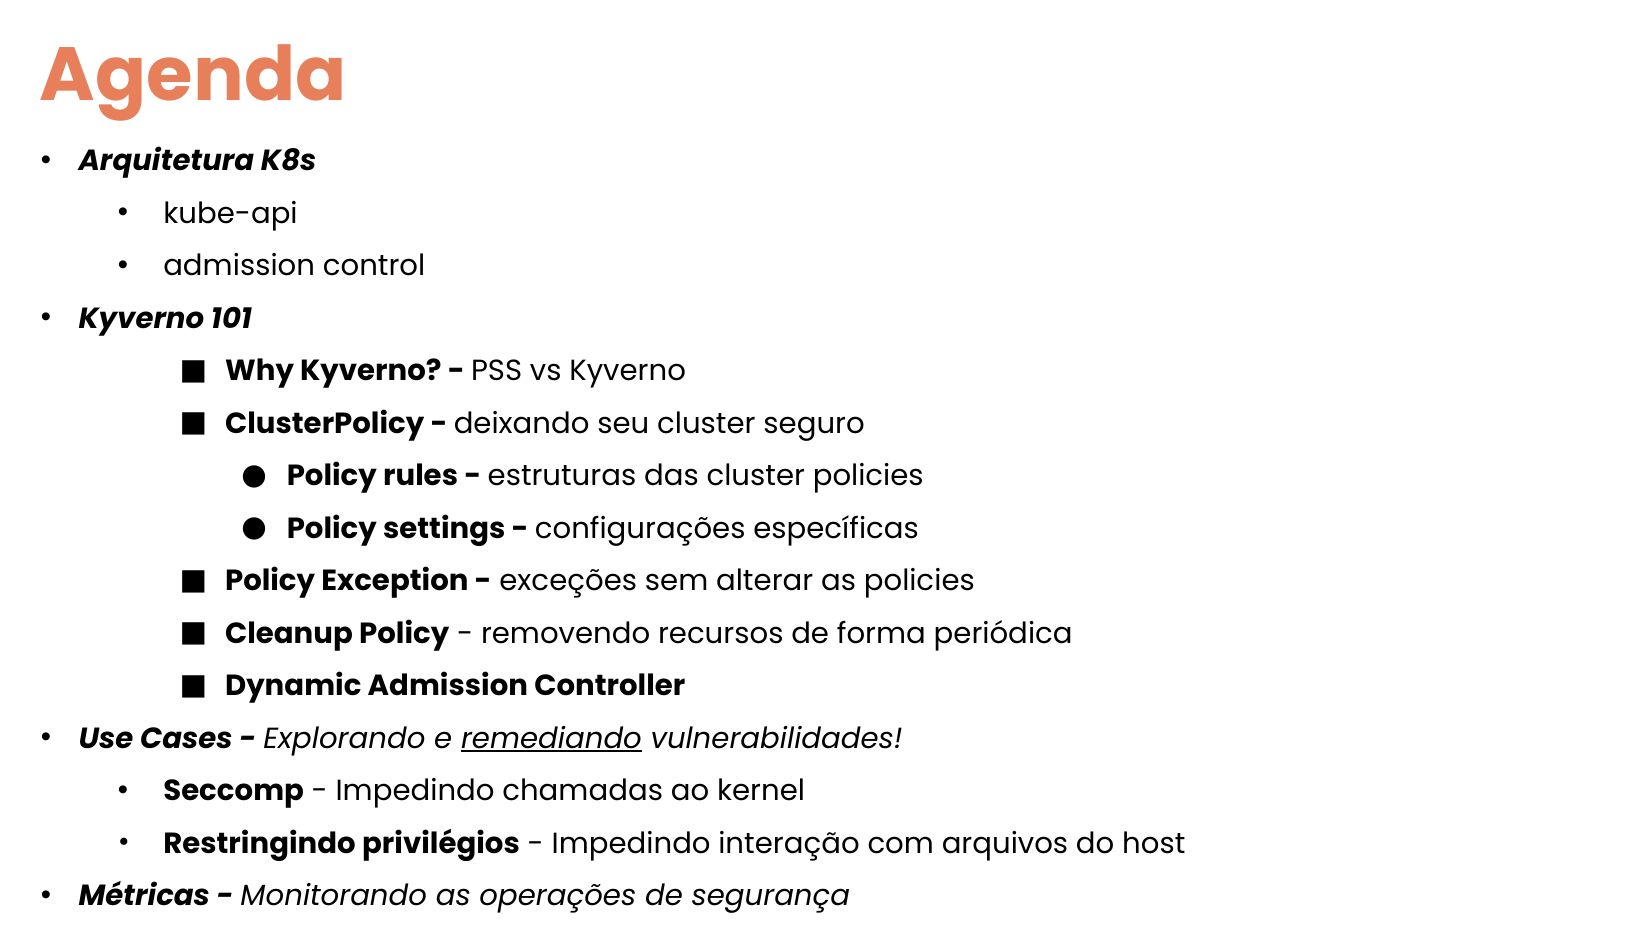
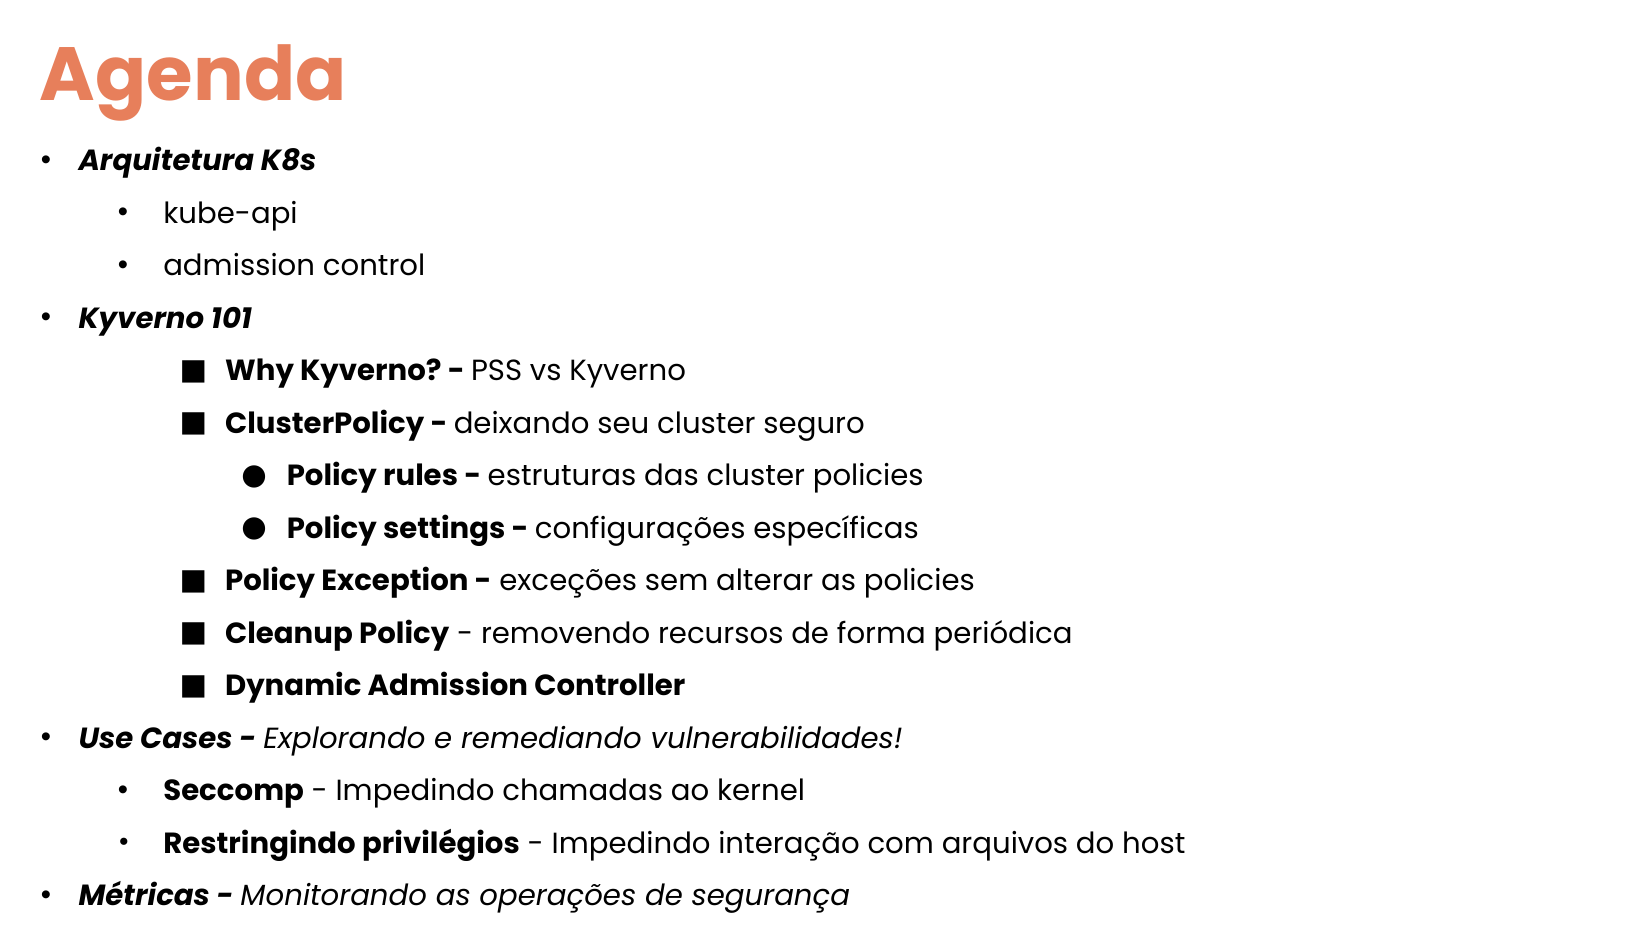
remediando underline: present -> none
